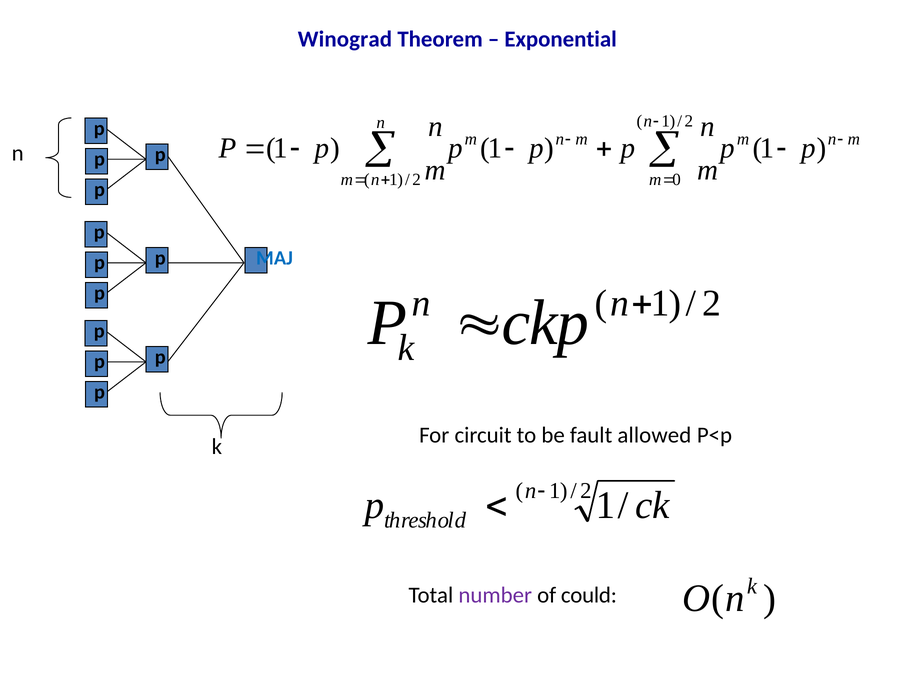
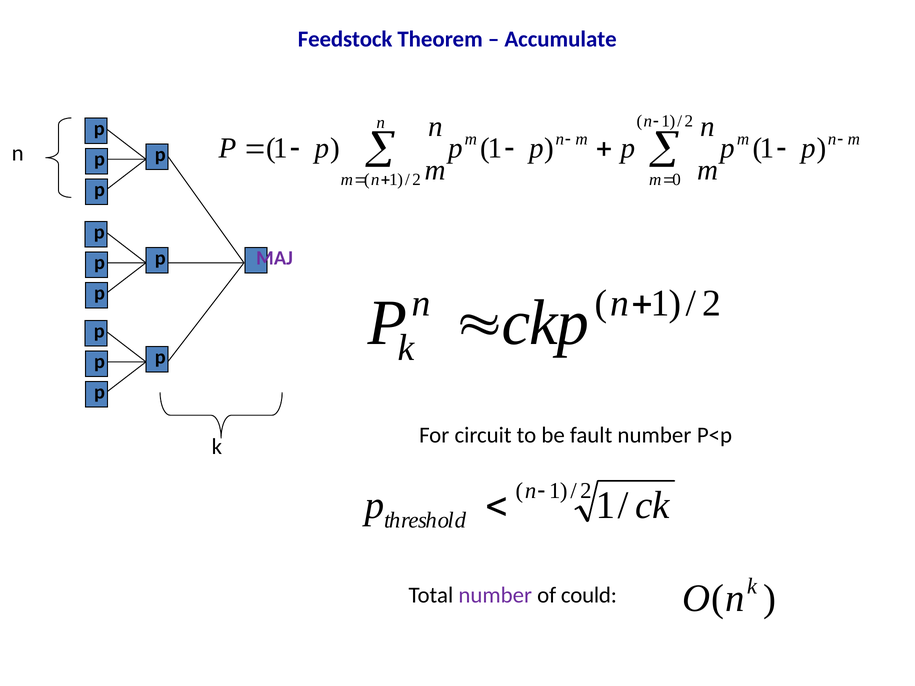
Winograd: Winograd -> Feedstock
Exponential: Exponential -> Accumulate
MAJ colour: blue -> purple
fault allowed: allowed -> number
